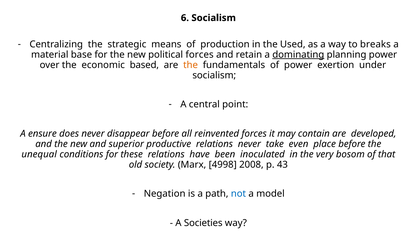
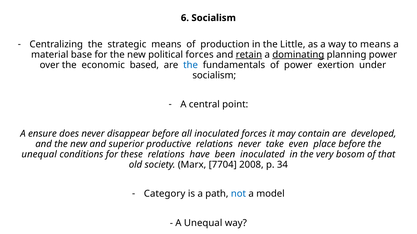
Used: Used -> Little
to breaks: breaks -> means
retain underline: none -> present
the at (191, 65) colour: orange -> blue
all reinvented: reinvented -> inoculated
4998: 4998 -> 7704
43: 43 -> 34
Negation: Negation -> Category
A Societies: Societies -> Unequal
